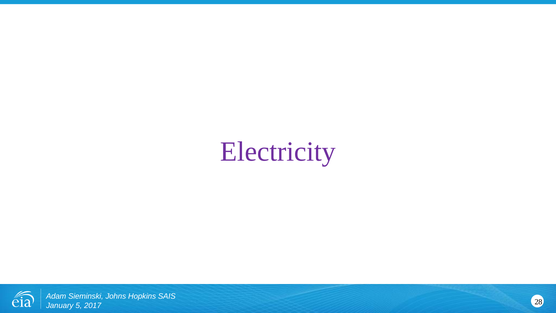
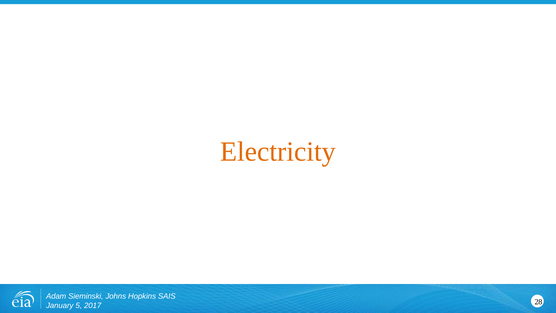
Electricity colour: purple -> orange
